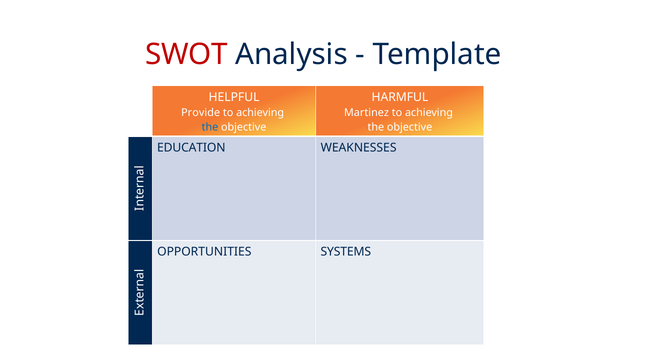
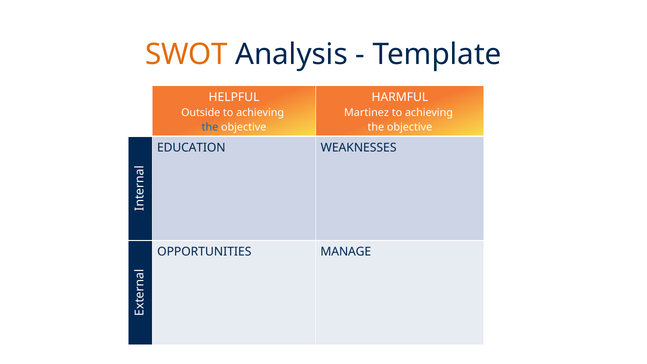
SWOT colour: red -> orange
Provide: Provide -> Outside
SYSTEMS: SYSTEMS -> MANAGE
